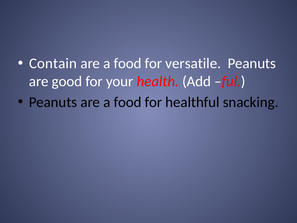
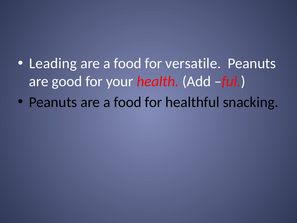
Contain: Contain -> Leading
